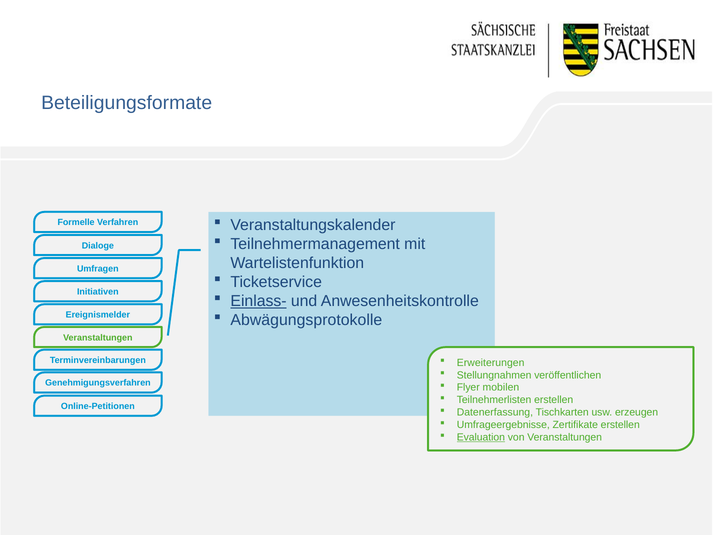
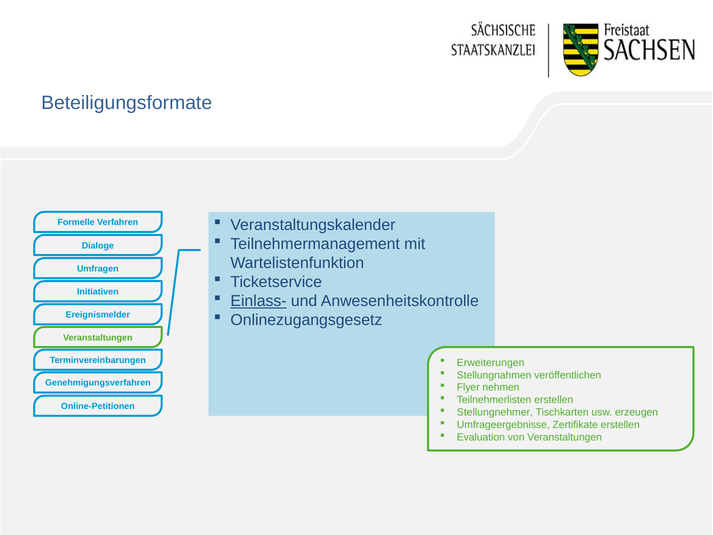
Abwägungsprotokolle: Abwägungsprotokolle -> Onlinezugangsgesetz
mobilen: mobilen -> nehmen
Datenerfassung: Datenerfassung -> Stellungnehmer
Evaluation underline: present -> none
